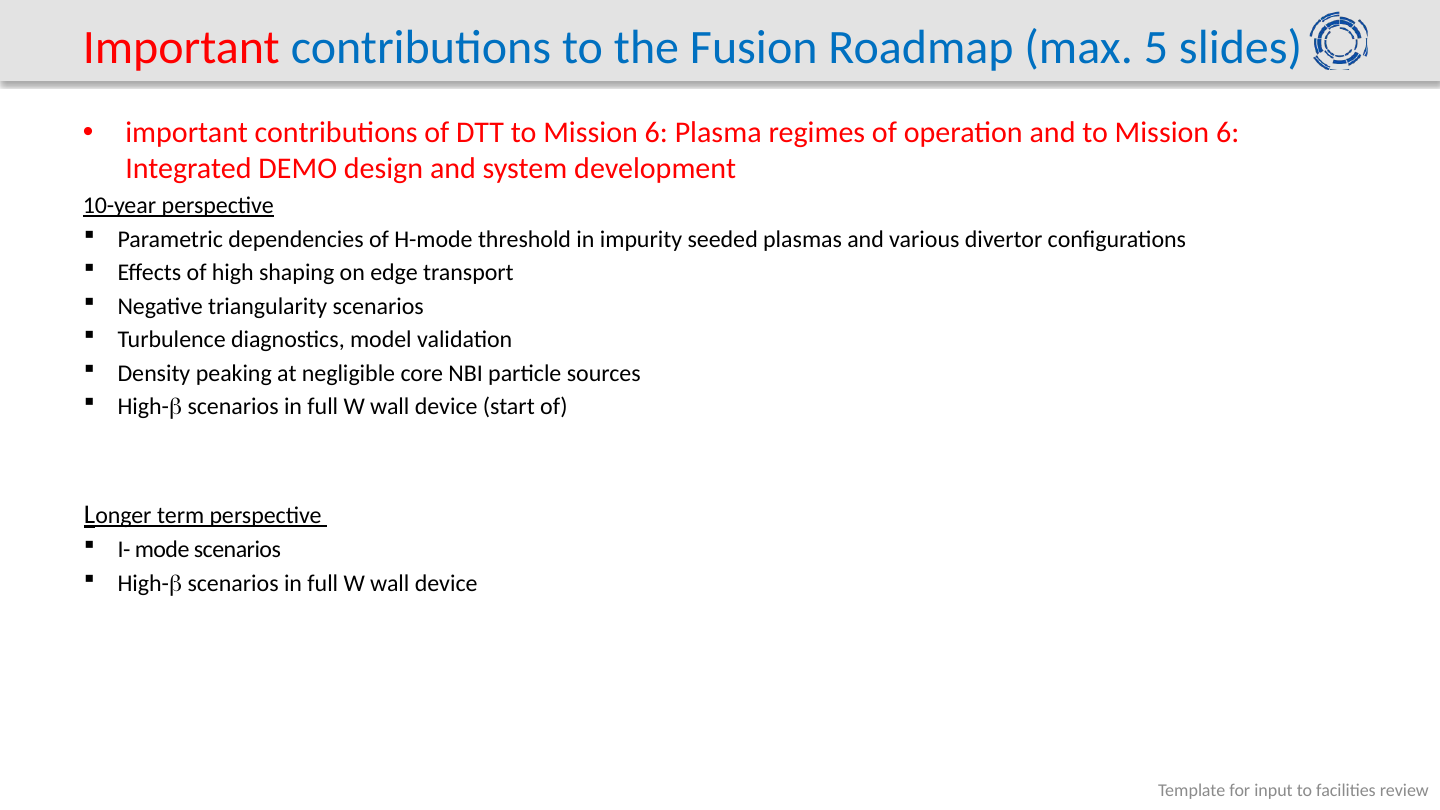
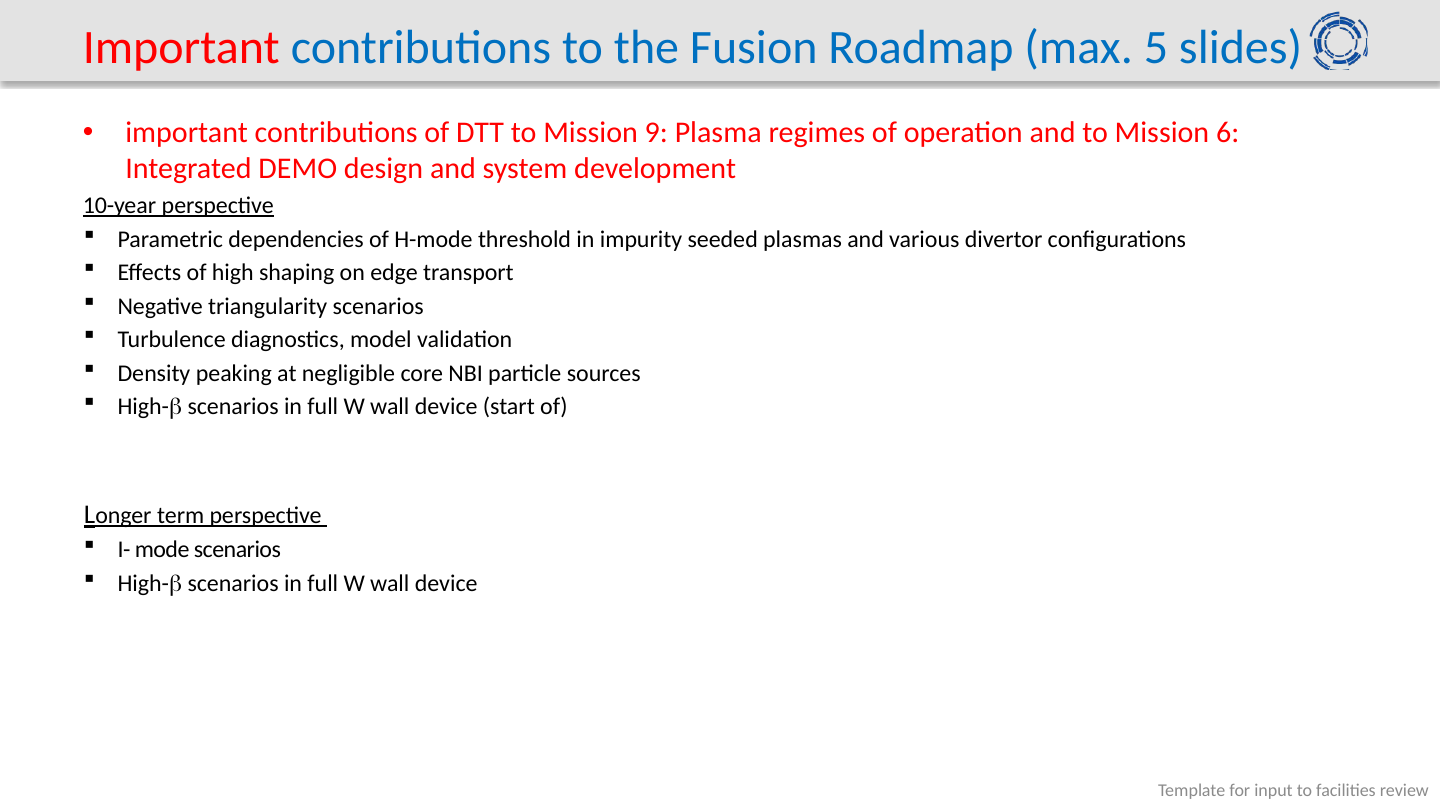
DTT to Mission 6: 6 -> 9
